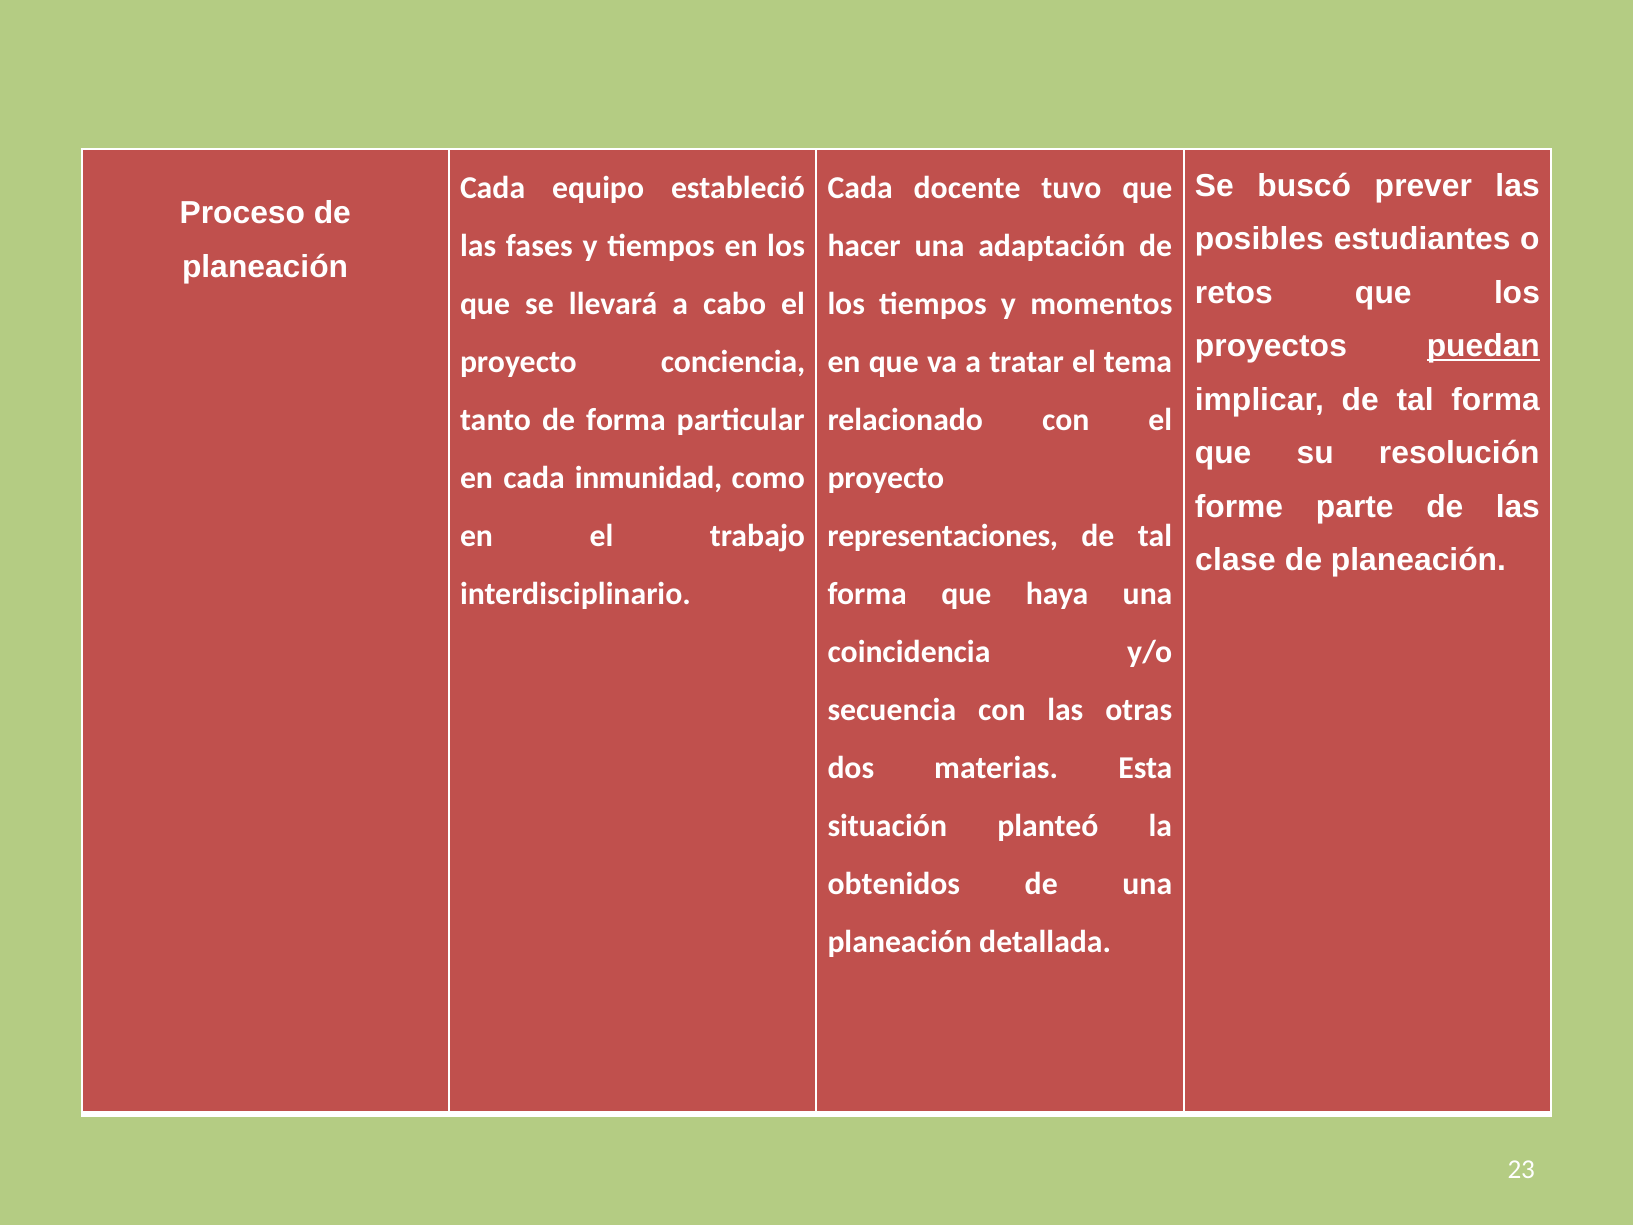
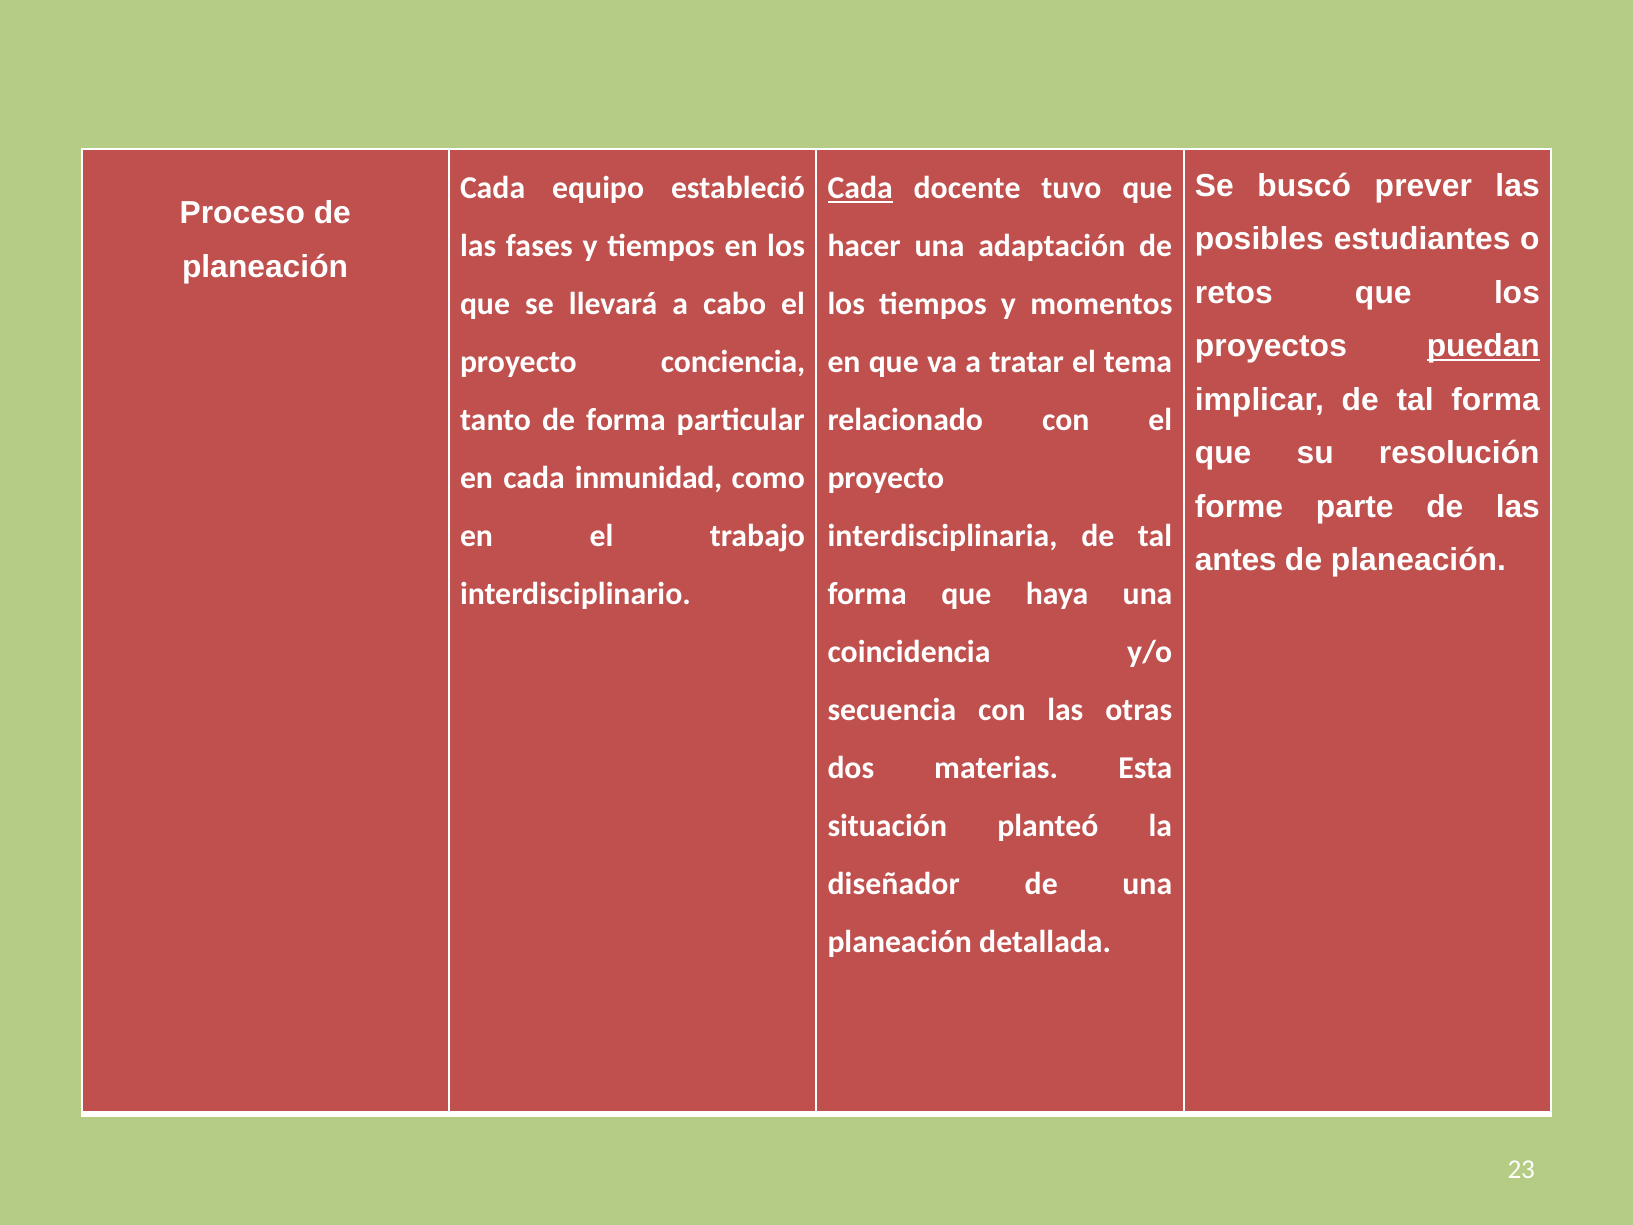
Cada at (860, 188) underline: none -> present
representaciones: representaciones -> interdisciplinaria
clase: clase -> antes
obtenidos: obtenidos -> diseñador
